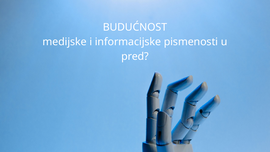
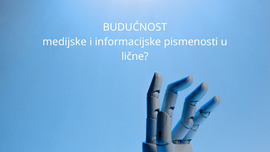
pred: pred -> lične
